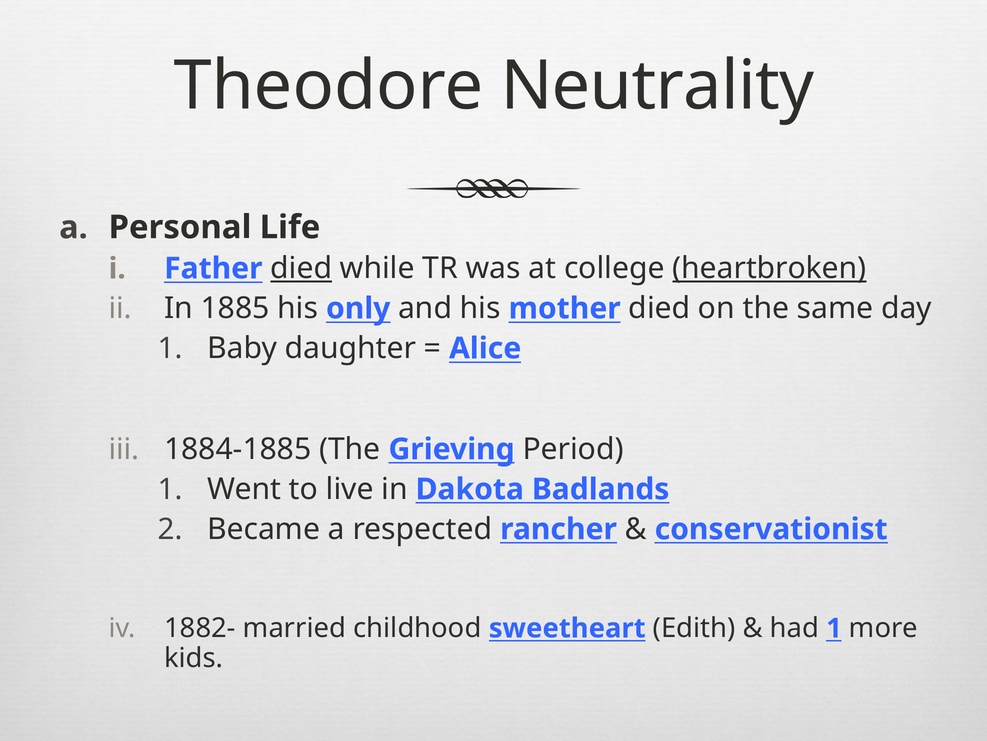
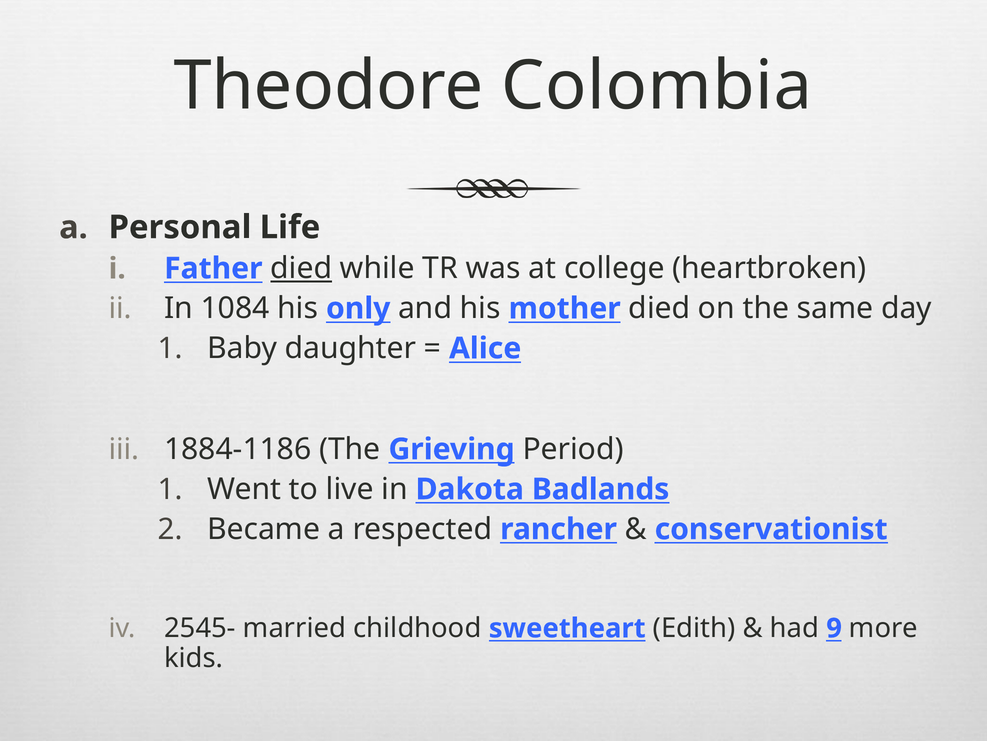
Neutrality: Neutrality -> Colombia
heartbroken underline: present -> none
1885: 1885 -> 1084
1884-1885: 1884-1885 -> 1884-1186
1882-: 1882- -> 2545-
had 1: 1 -> 9
